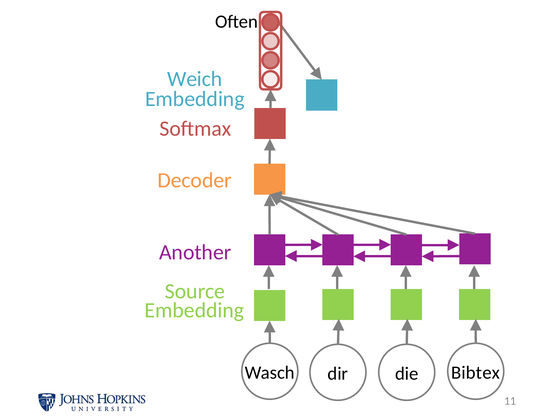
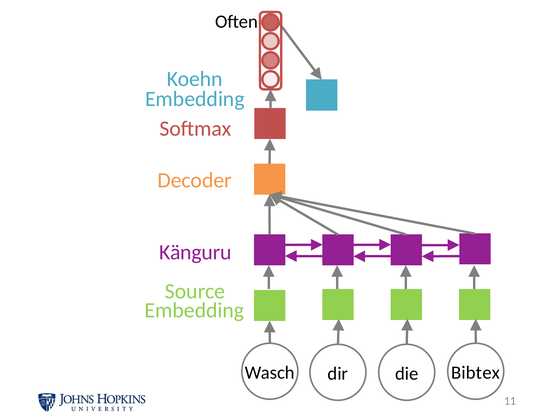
Weich: Weich -> Koehn
Another: Another -> Känguru
